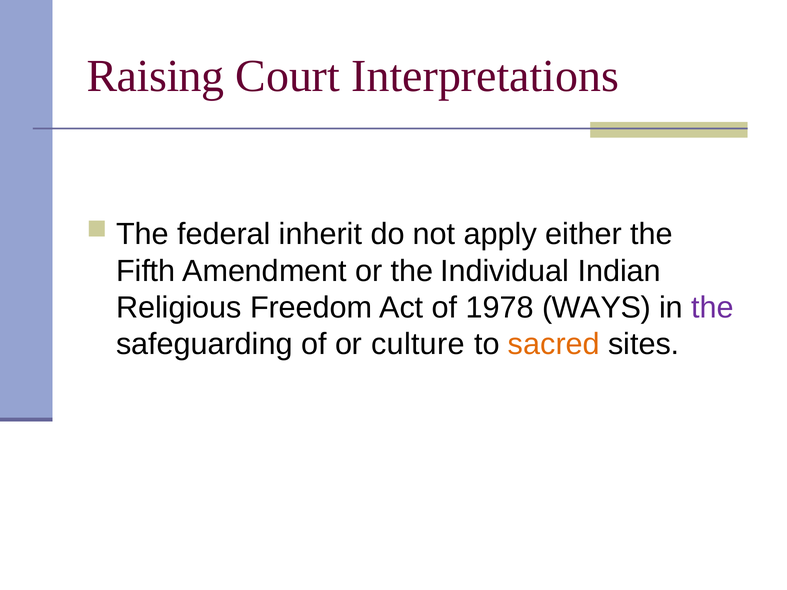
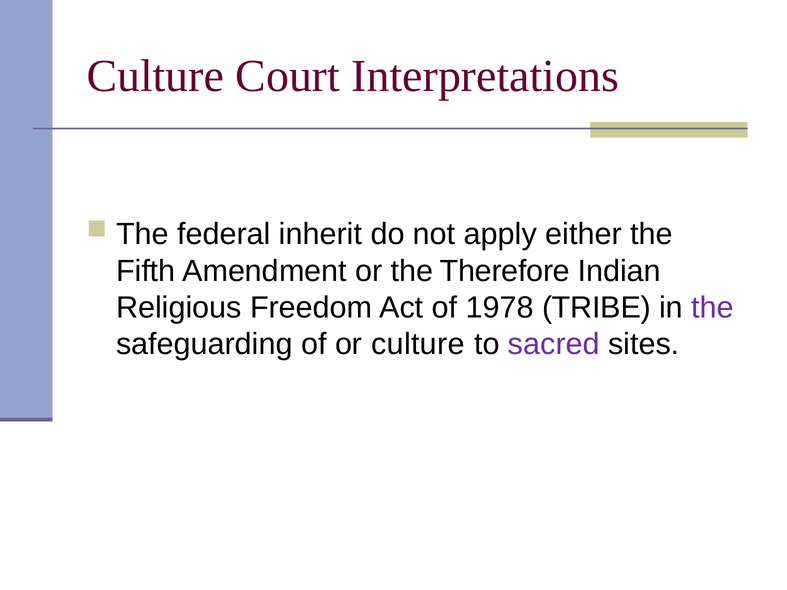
Raising at (155, 76): Raising -> Culture
Individual: Individual -> Therefore
WAYS: WAYS -> TRIBE
sacred colour: orange -> purple
